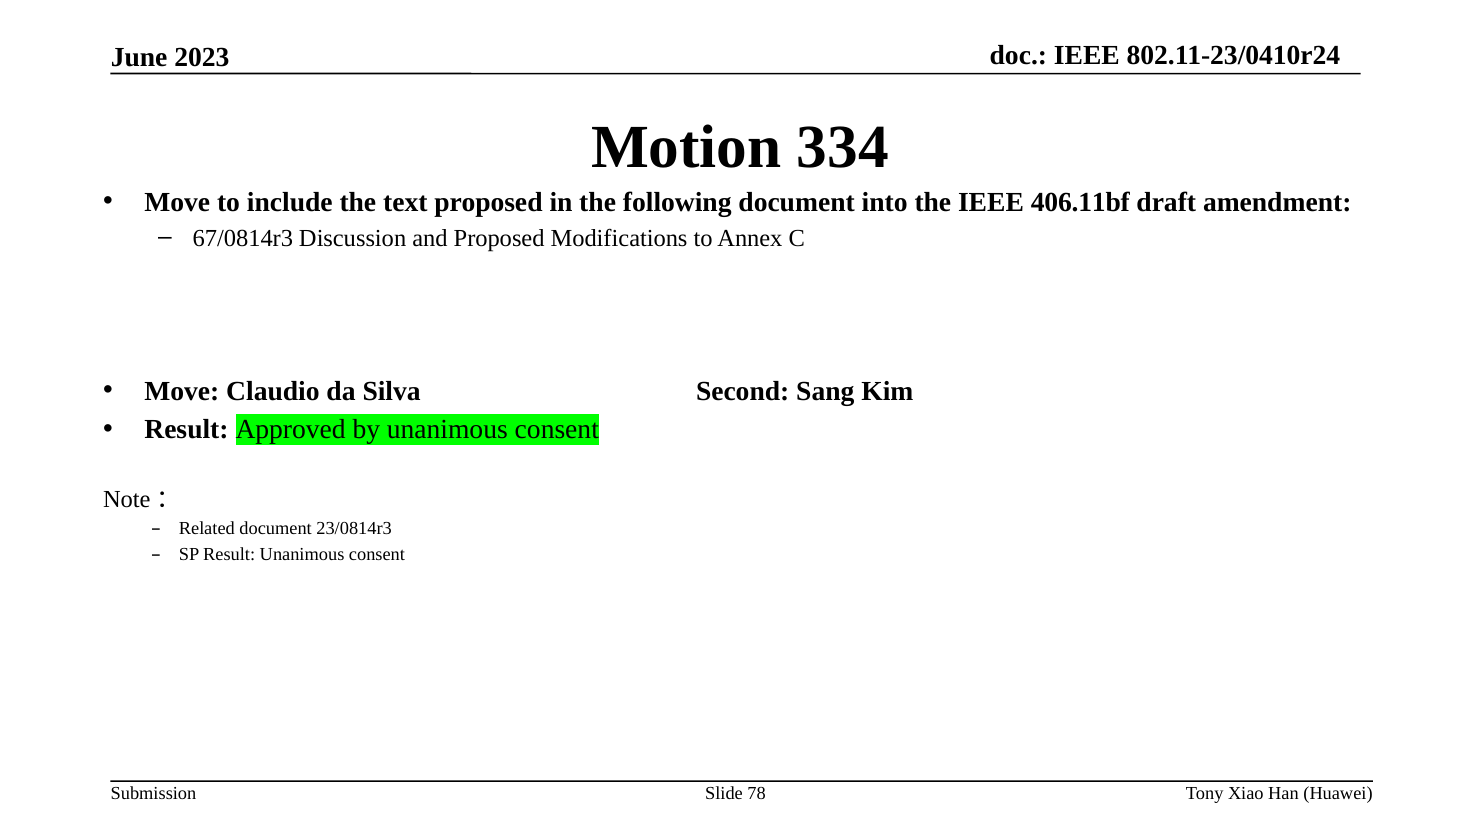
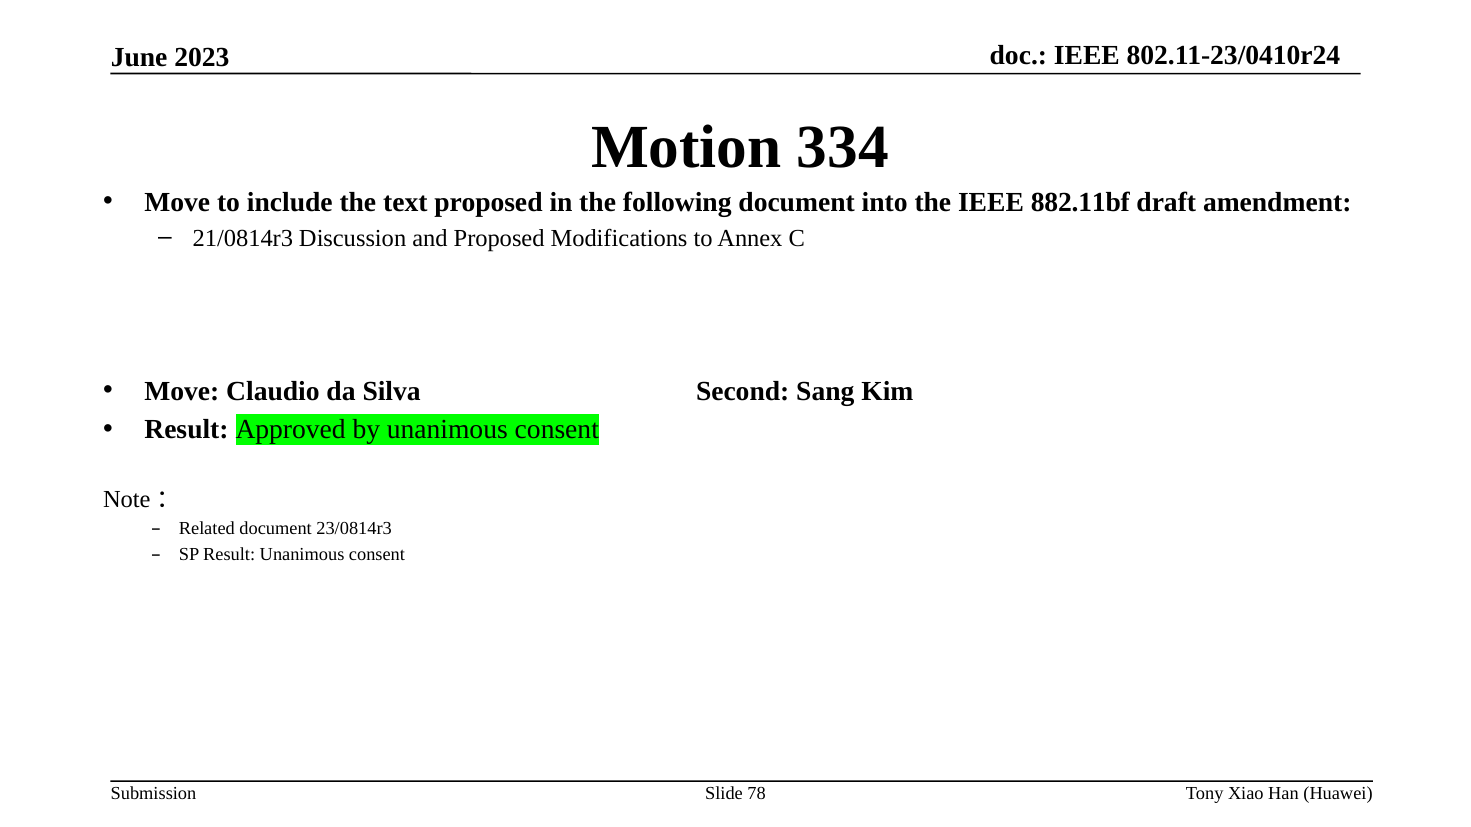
406.11bf: 406.11bf -> 882.11bf
67/0814r3: 67/0814r3 -> 21/0814r3
